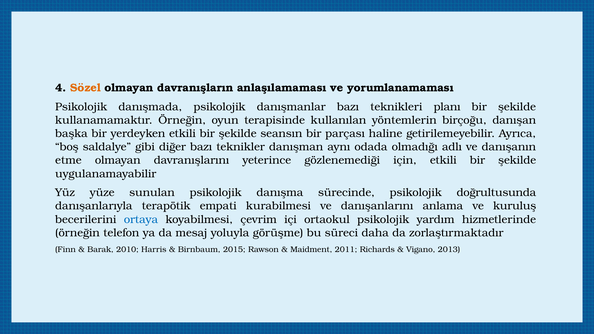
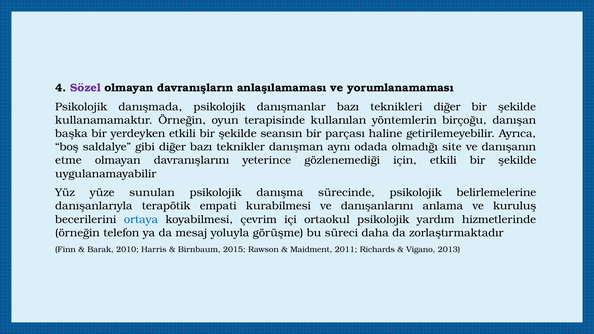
Sözel colour: orange -> purple
teknikleri planı: planı -> diğer
adlı: adlı -> site
doğrultusunda: doğrultusunda -> belirlemelerine
